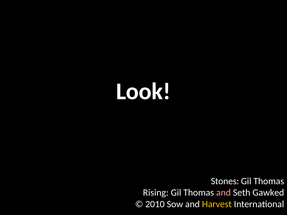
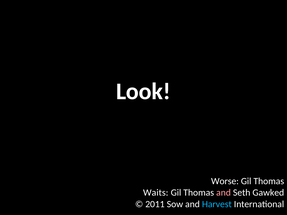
Stones: Stones -> Worse
Rising: Rising -> Waits
2010: 2010 -> 2011
Harvest colour: yellow -> light blue
